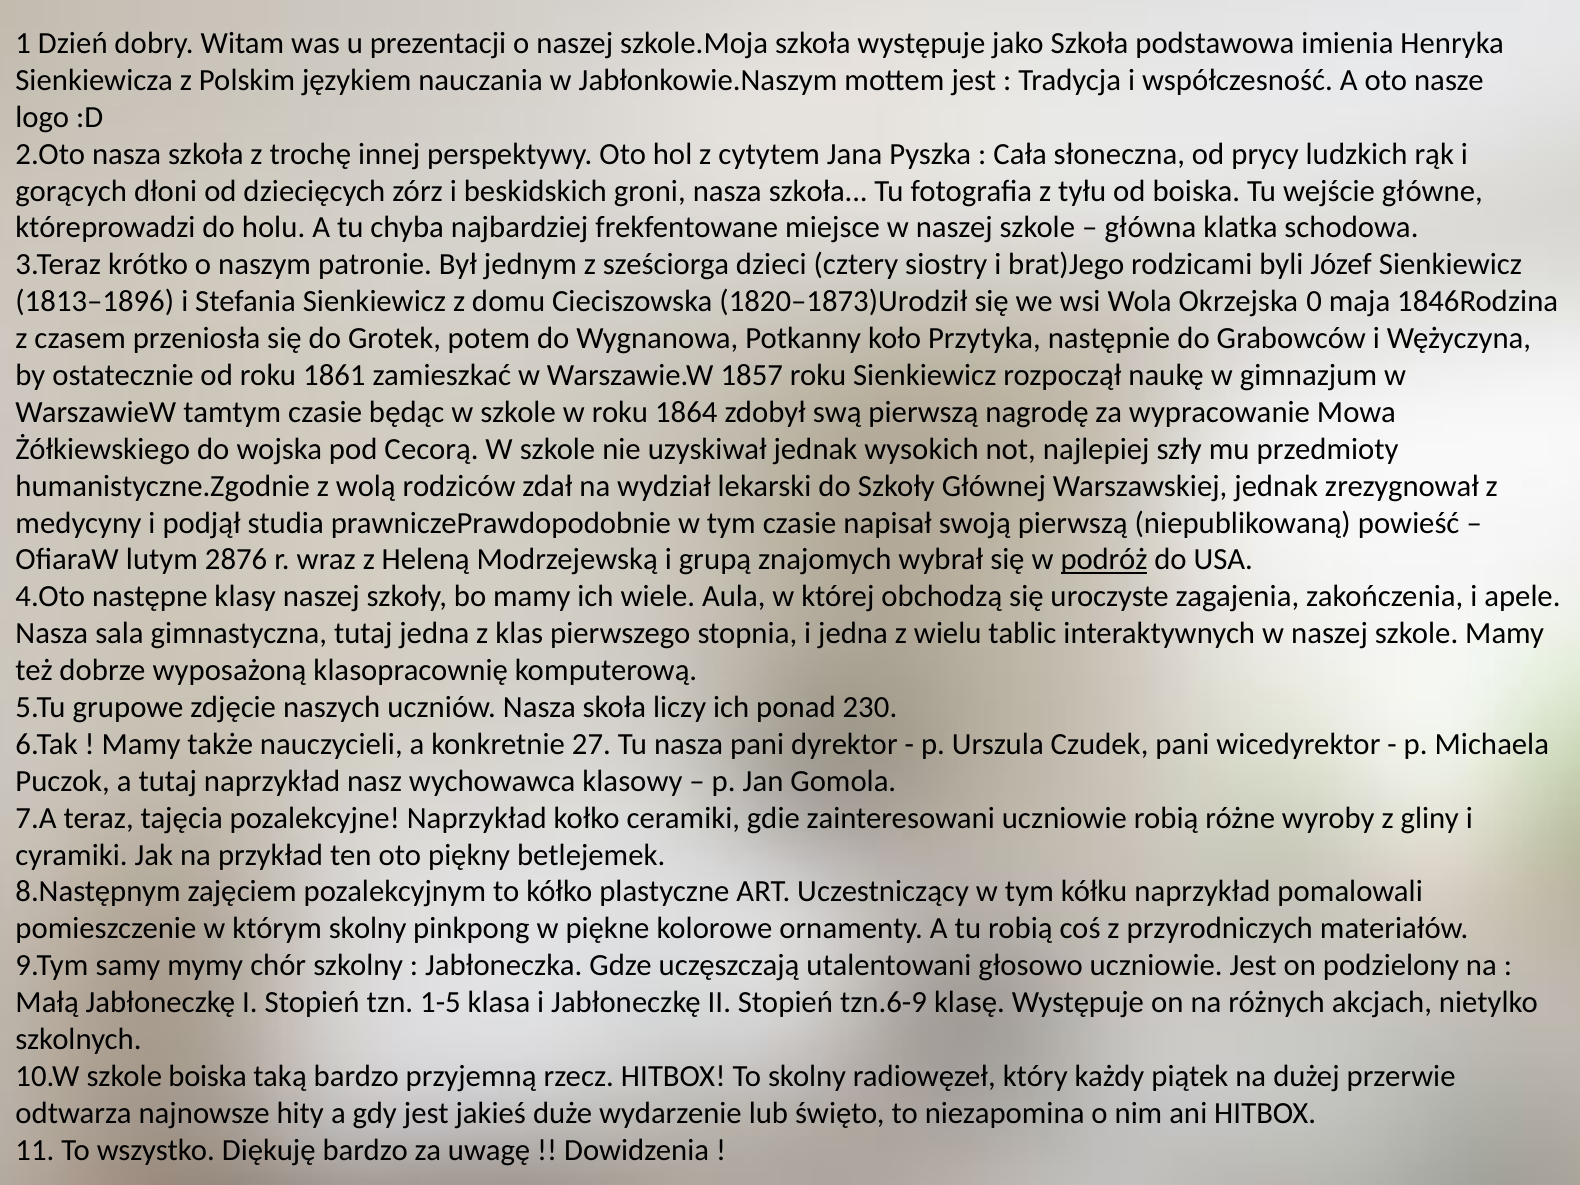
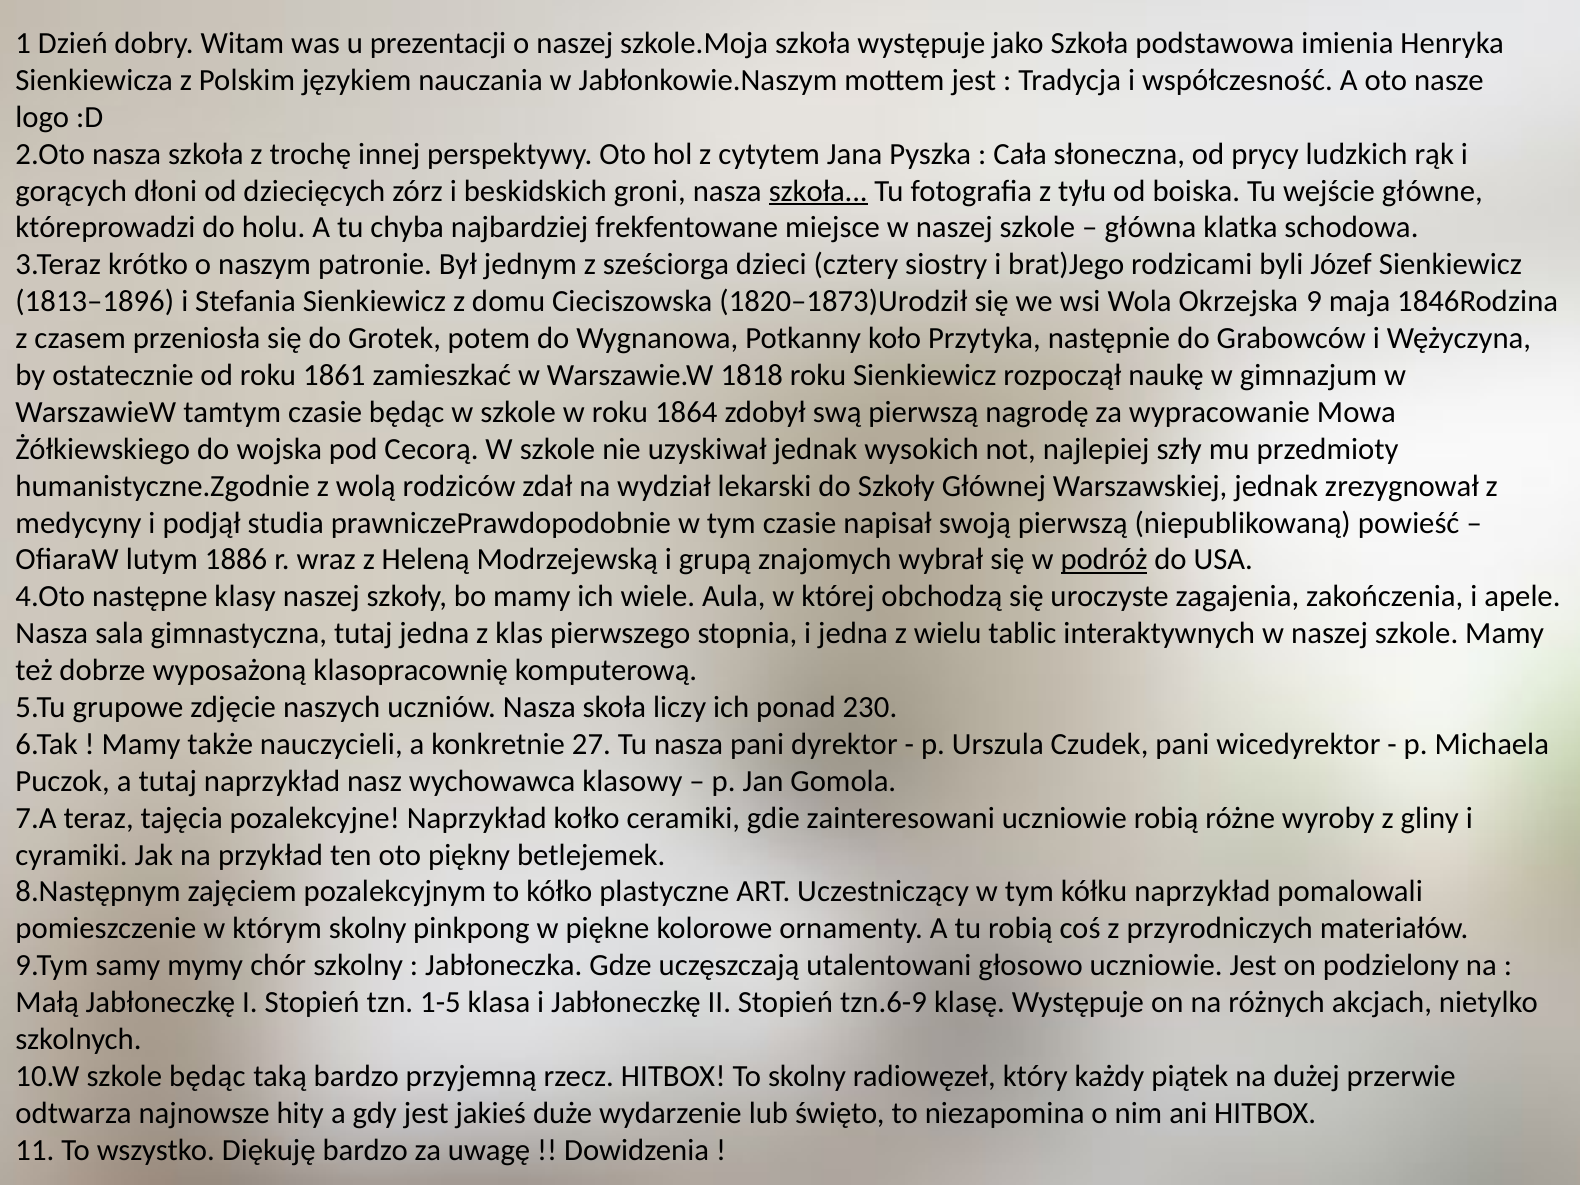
szkoła at (818, 191) underline: none -> present
0: 0 -> 9
1857: 1857 -> 1818
2876: 2876 -> 1886
szkole boiska: boiska -> będąc
